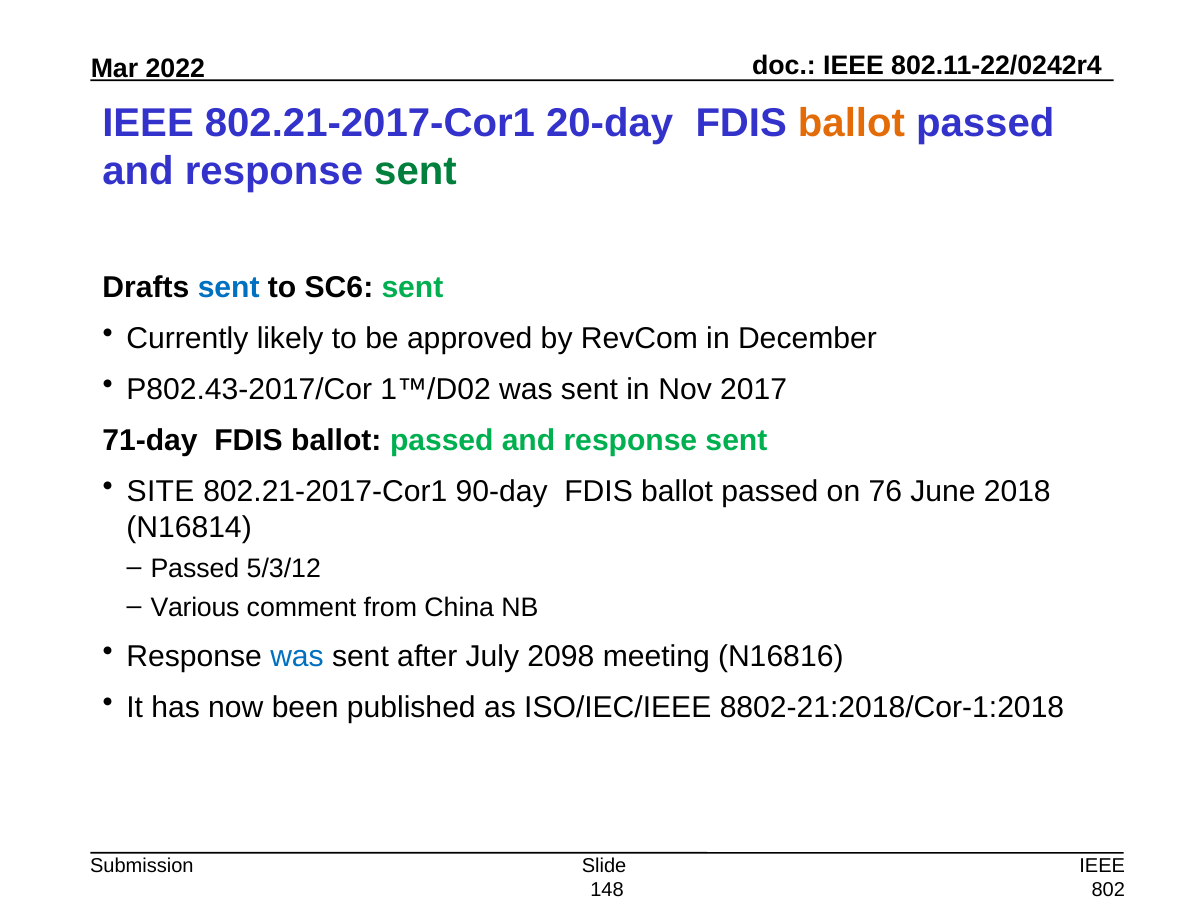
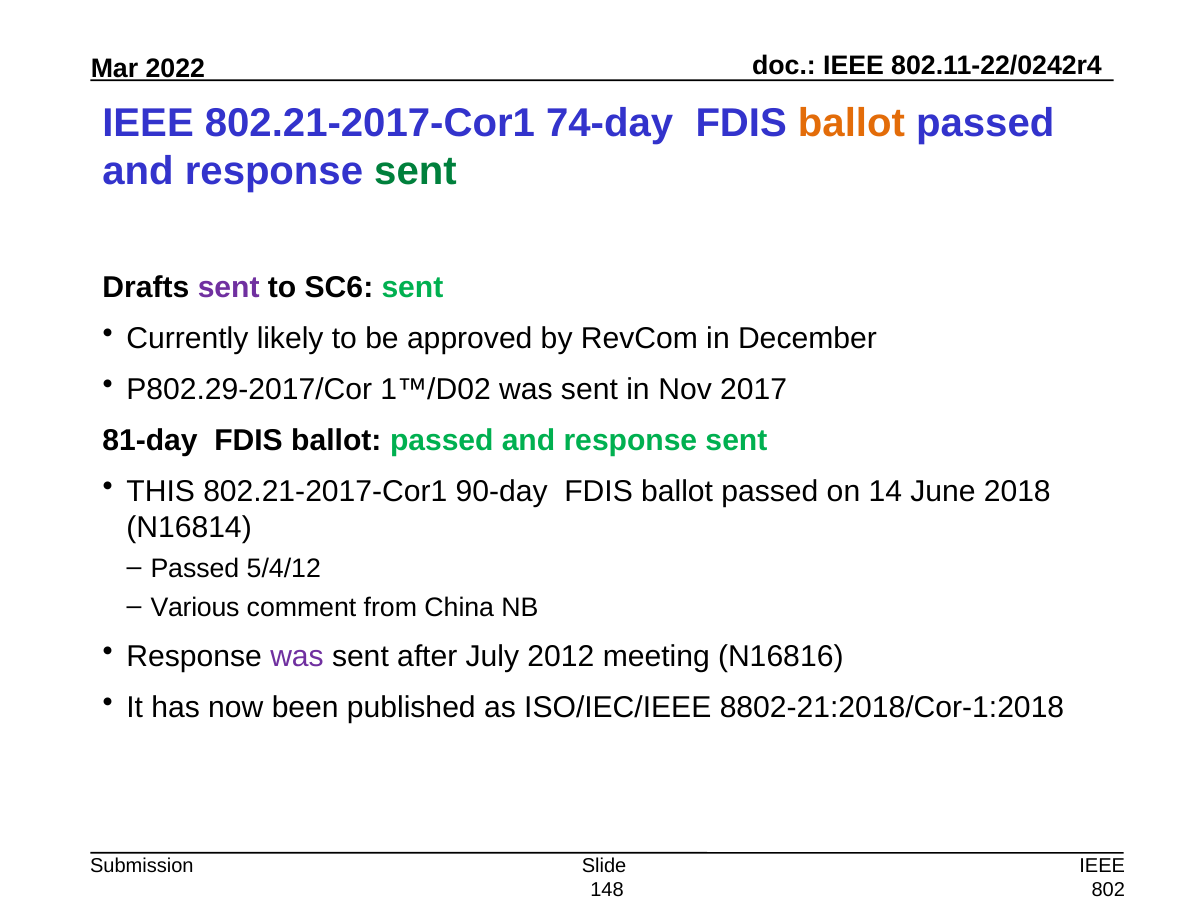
20-day: 20-day -> 74-day
sent at (229, 287) colour: blue -> purple
P802.43-2017/Cor: P802.43-2017/Cor -> P802.29-2017/Cor
71-day: 71-day -> 81-day
SITE: SITE -> THIS
76: 76 -> 14
5/3/12: 5/3/12 -> 5/4/12
was at (297, 657) colour: blue -> purple
2098: 2098 -> 2012
